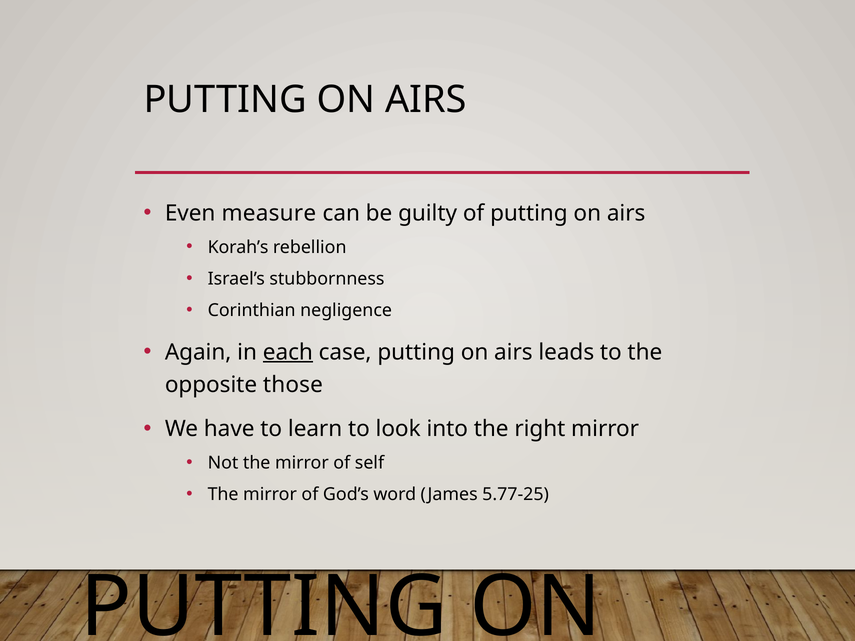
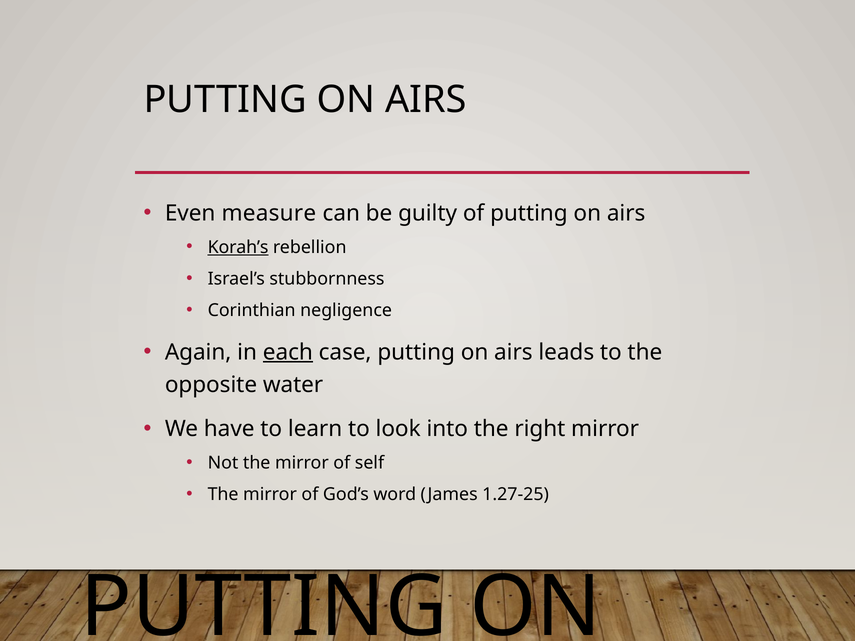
Korah’s underline: none -> present
those: those -> water
5.77-25: 5.77-25 -> 1.27-25
